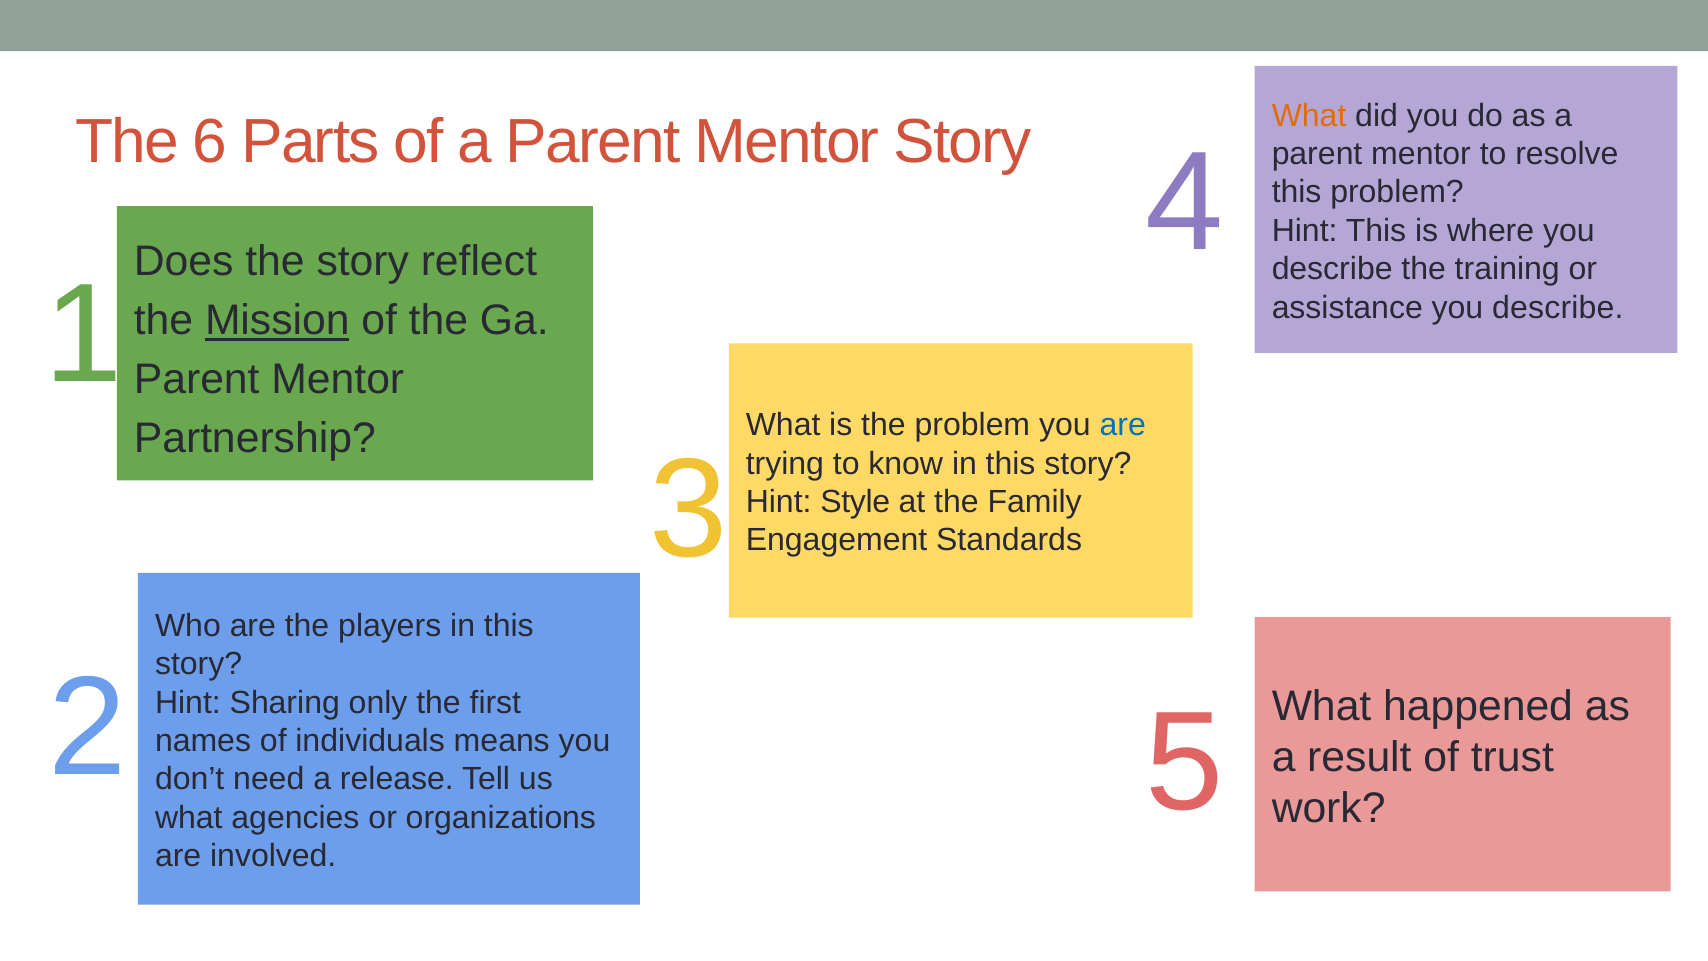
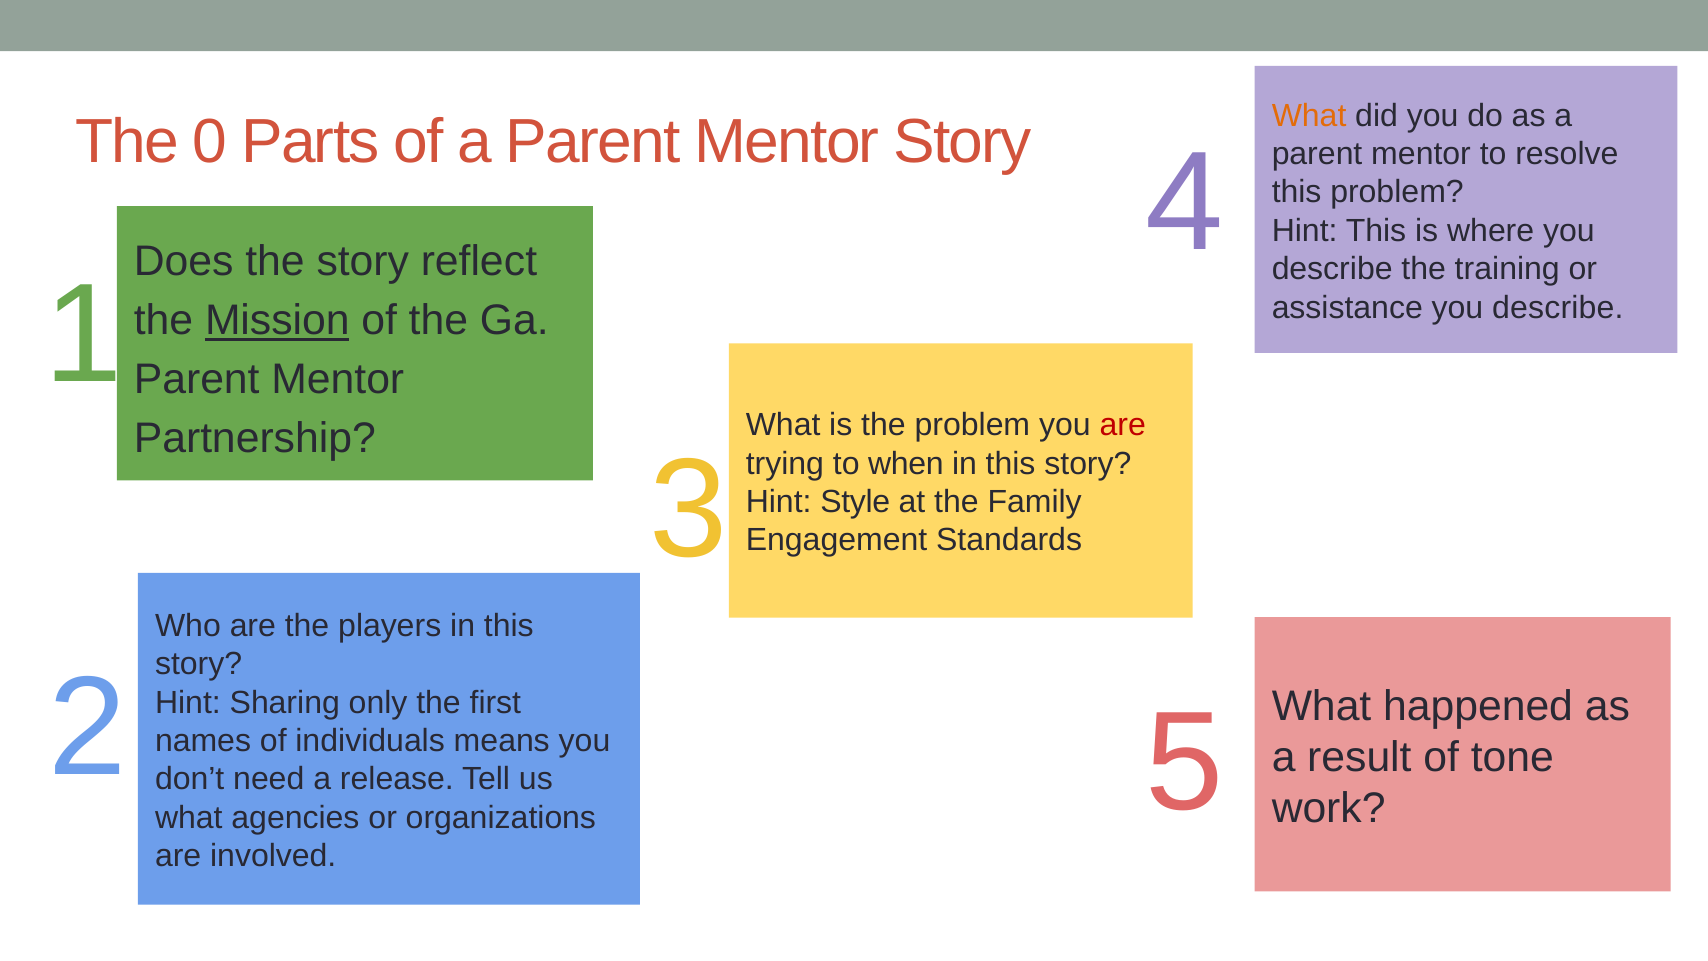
6: 6 -> 0
are at (1123, 425) colour: blue -> red
know: know -> when
trust: trust -> tone
